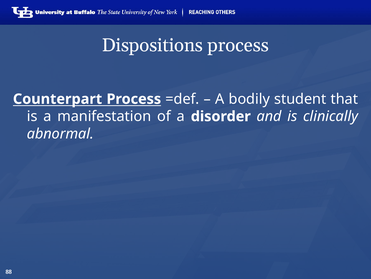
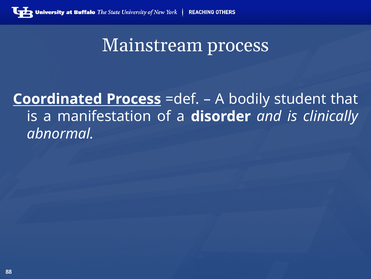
Dispositions: Dispositions -> Mainstream
Counterpart: Counterpart -> Coordinated
